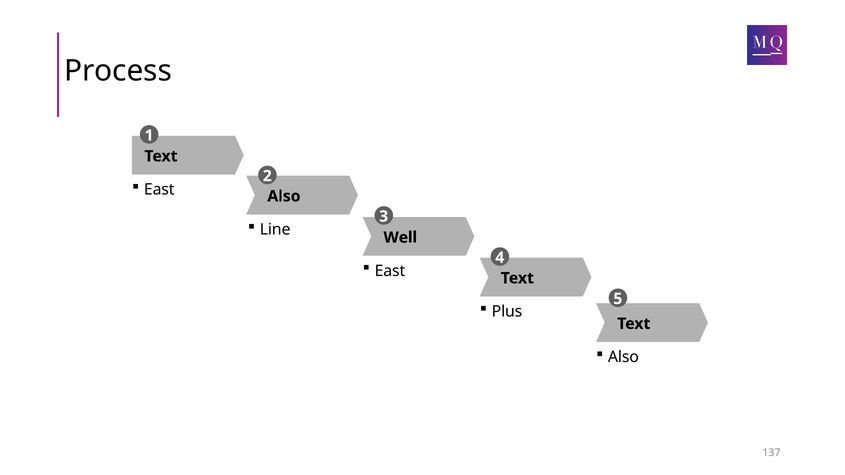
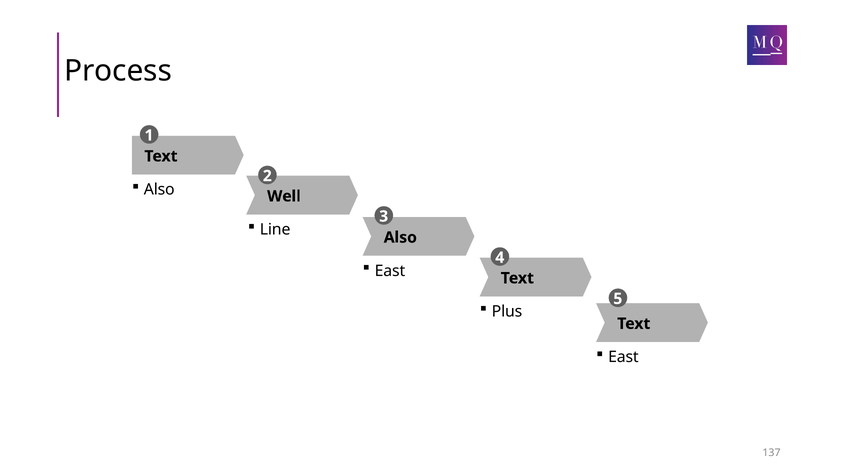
East at (159, 190): East -> Also
Also at (284, 196): Also -> Well
Well at (400, 238): Well -> Also
Also at (623, 357): Also -> East
